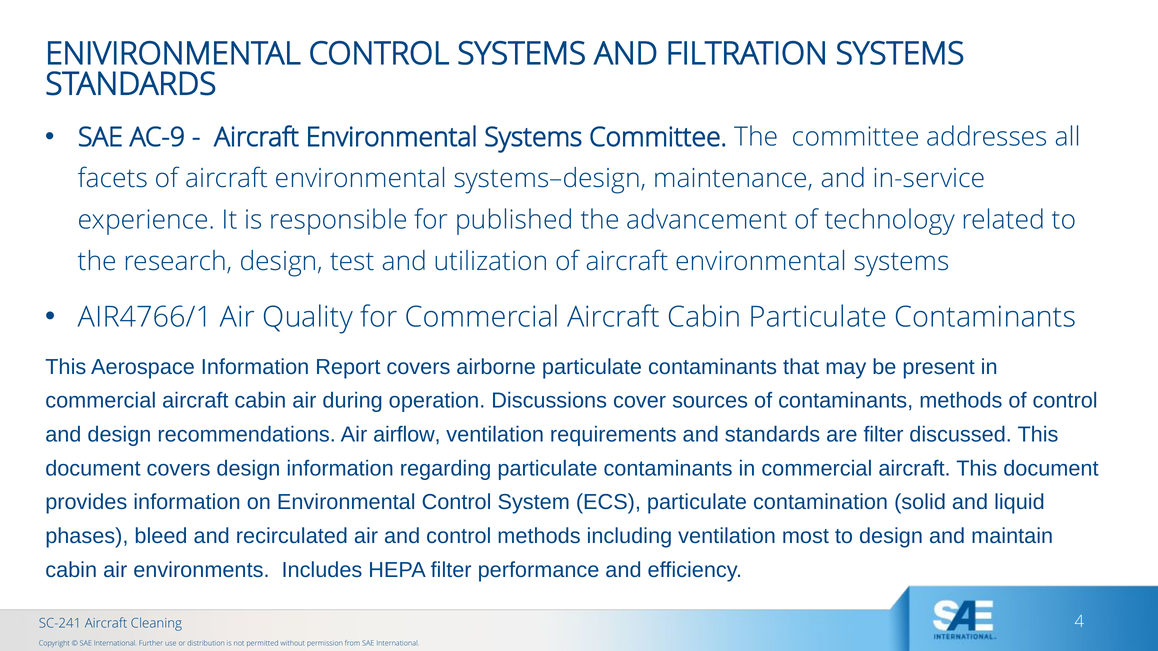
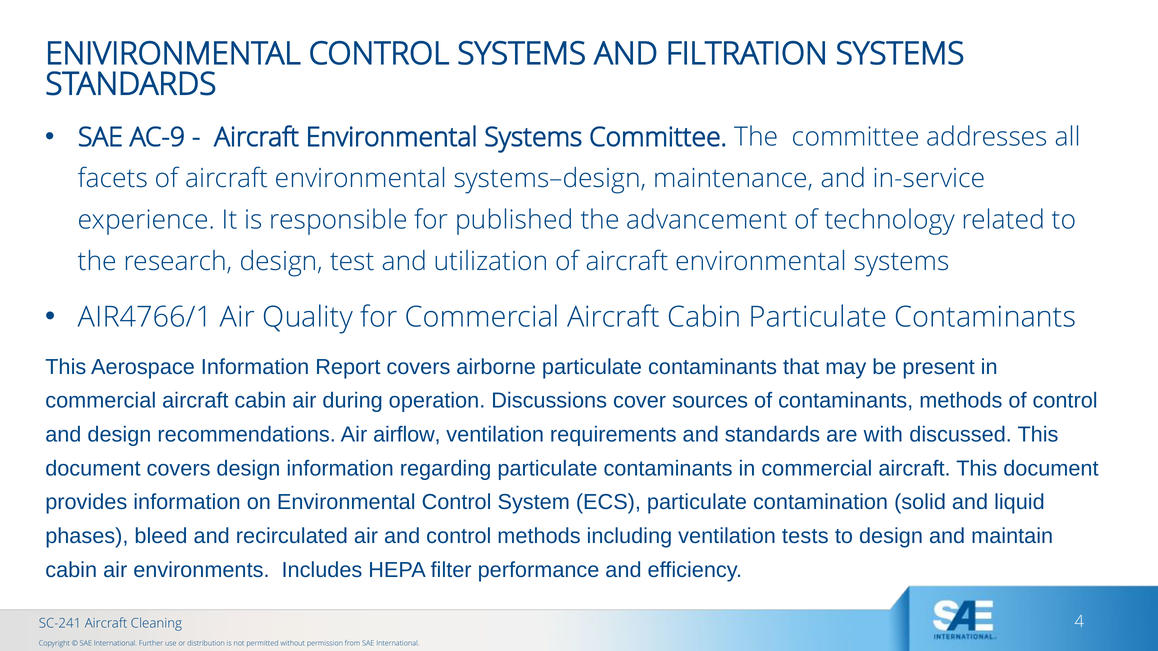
are filter: filter -> with
most: most -> tests
